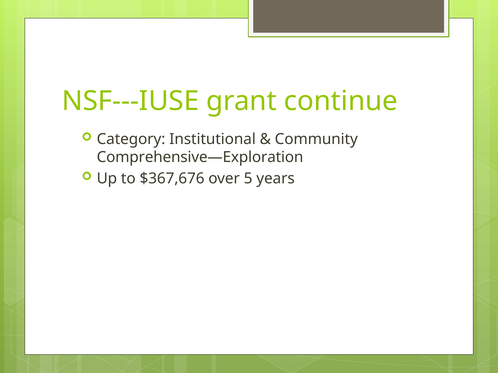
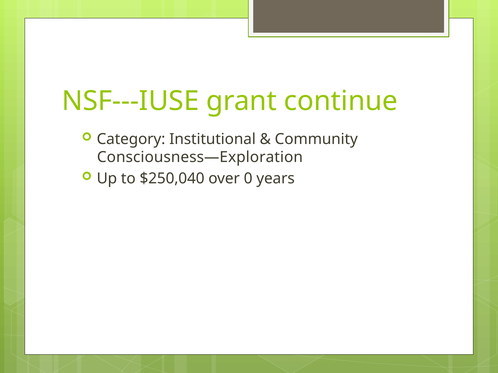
Comprehensive—Exploration: Comprehensive—Exploration -> Consciousness—Exploration
$367,676: $367,676 -> $250,040
5: 5 -> 0
